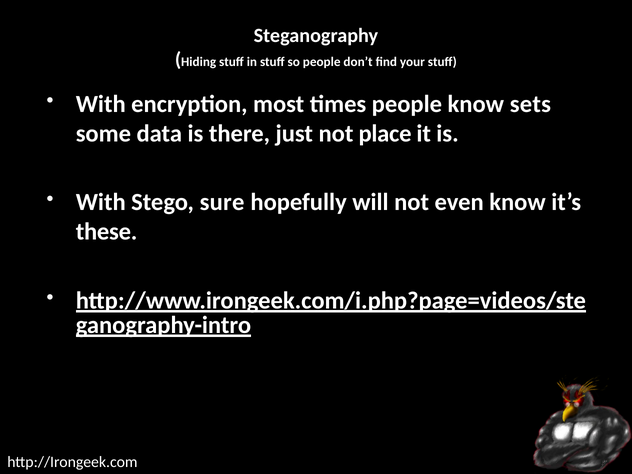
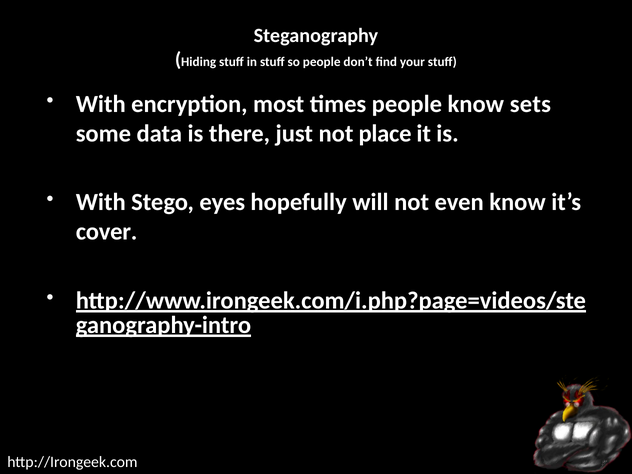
sure: sure -> eyes
these: these -> cover
